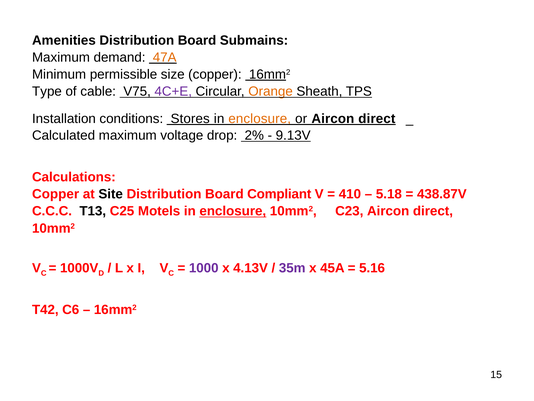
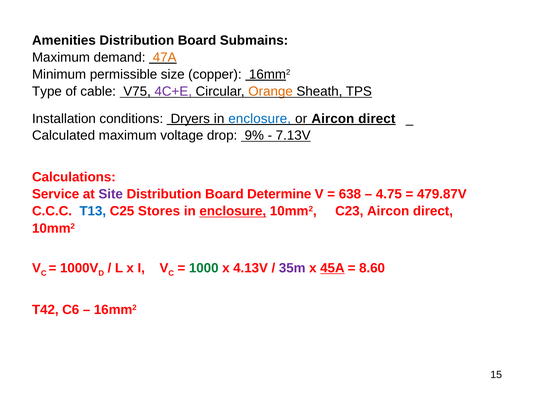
Stores: Stores -> Dryers
enclosure at (260, 118) colour: orange -> blue
2%: 2% -> 9%
9.13V: 9.13V -> 7.13V
Copper at (56, 194): Copper -> Service
Site colour: black -> purple
Compliant: Compliant -> Determine
410: 410 -> 638
5.18: 5.18 -> 4.75
438.87V: 438.87V -> 479.87V
T13 colour: black -> blue
Motels: Motels -> Stores
1000 colour: purple -> green
45A underline: none -> present
5.16: 5.16 -> 8.60
